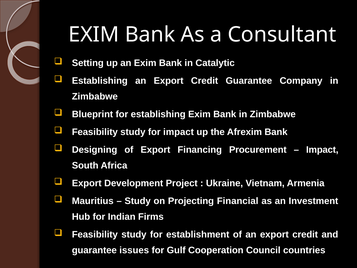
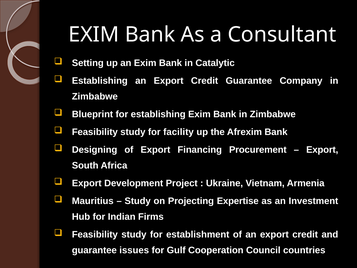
for impact: impact -> facility
Impact at (322, 150): Impact -> Export
Financial: Financial -> Expertise
